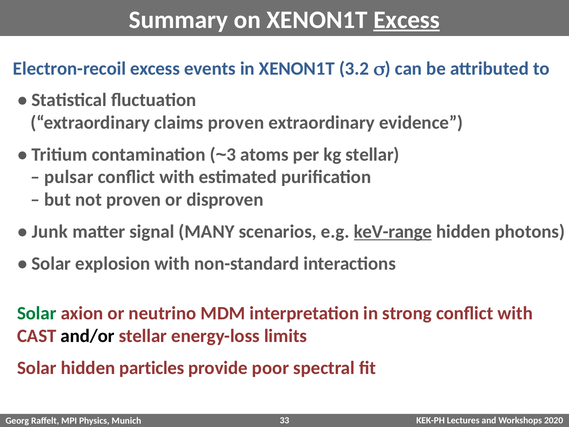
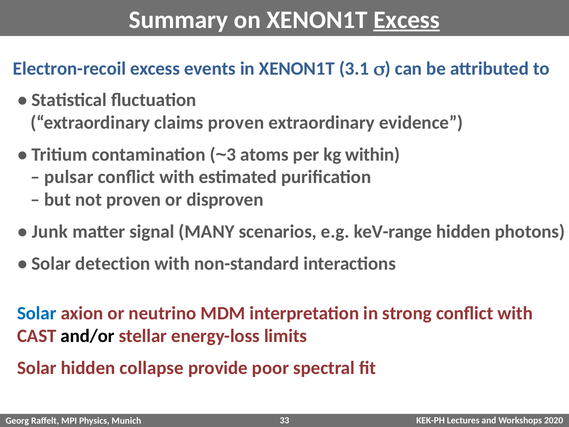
3.2: 3.2 -> 3.1
kg stellar: stellar -> within
keV-range underline: present -> none
explosion: explosion -> detection
Solar at (37, 313) colour: green -> blue
particles: particles -> collapse
